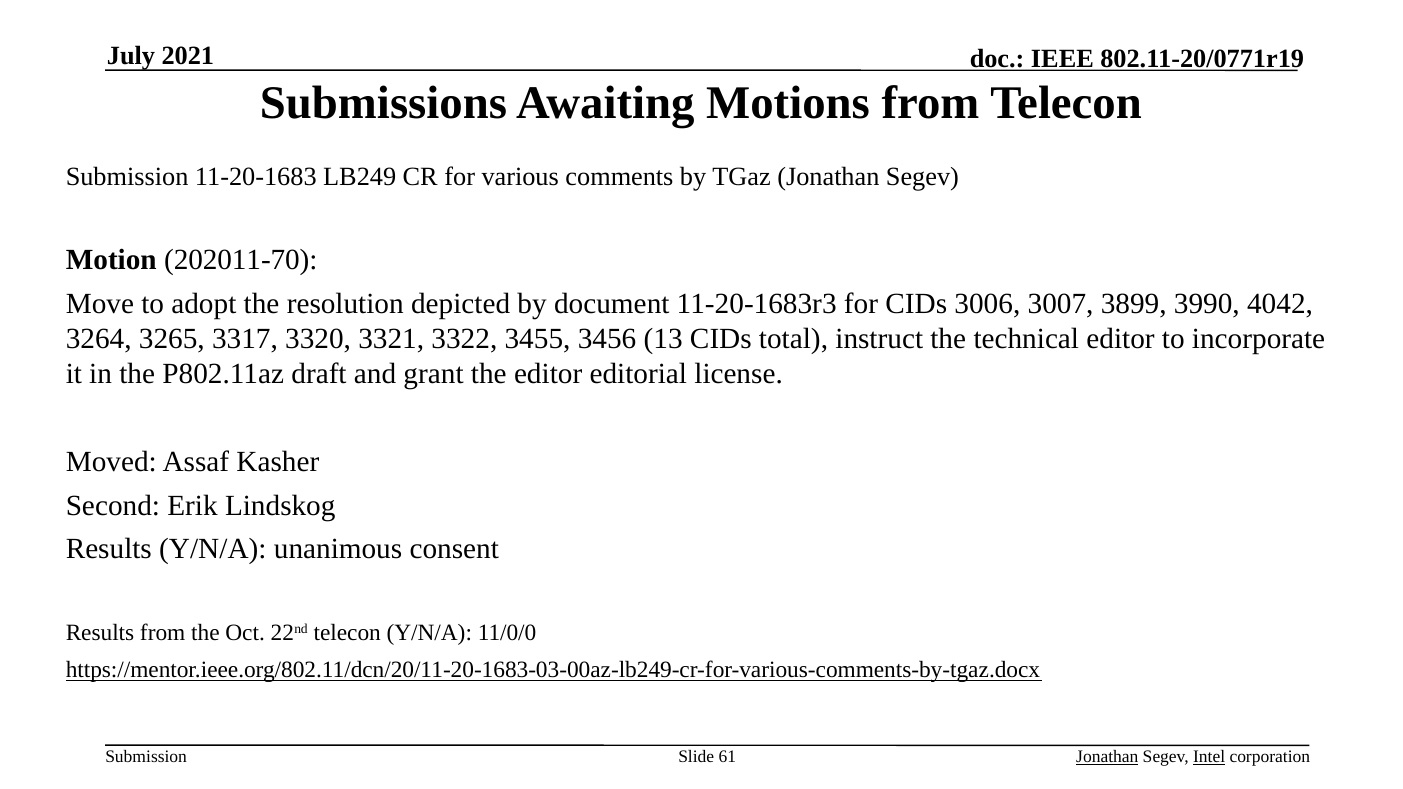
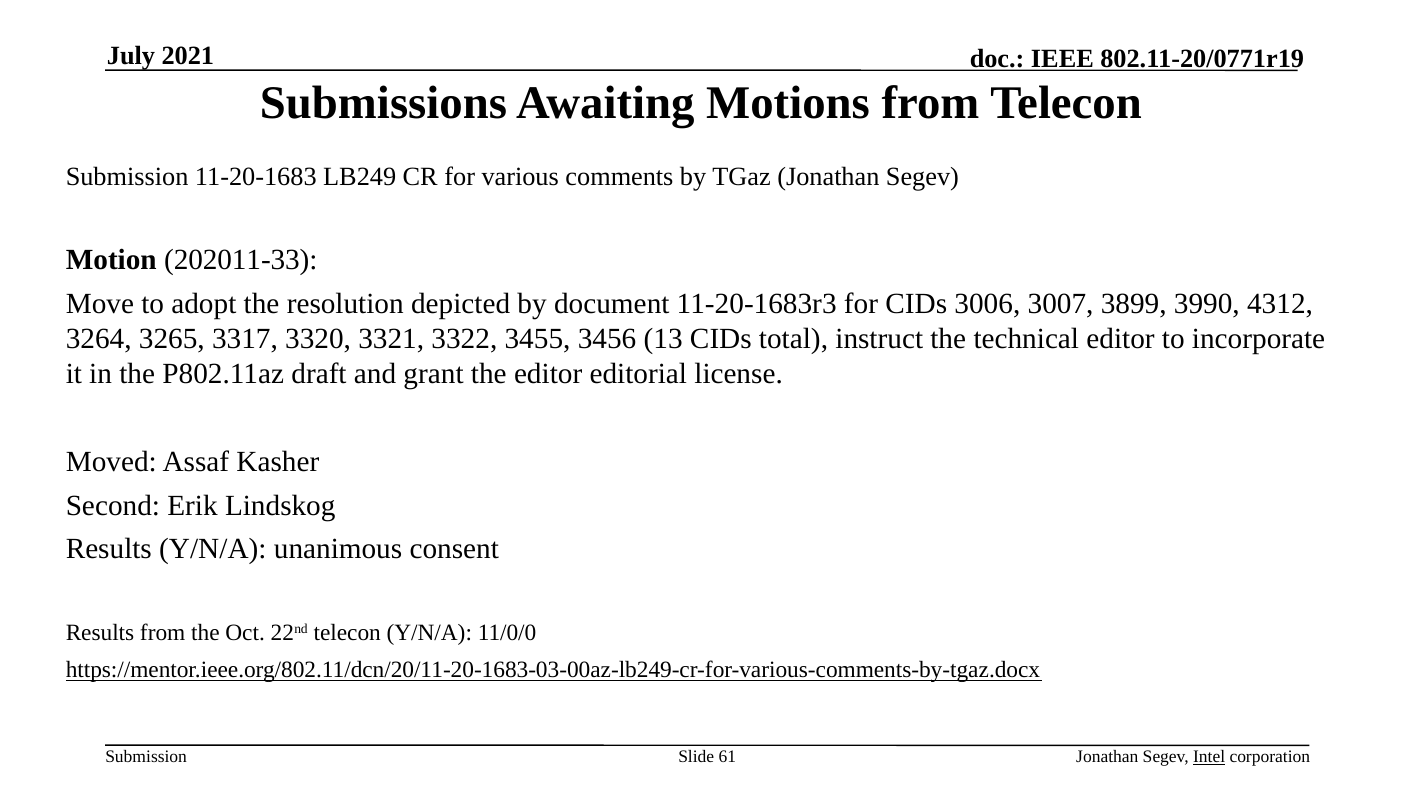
202011-70: 202011-70 -> 202011-33
4042: 4042 -> 4312
Jonathan at (1107, 757) underline: present -> none
